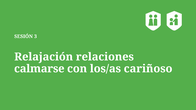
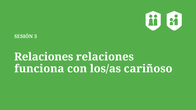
Relajación at (44, 57): Relajación -> Relaciones
calmarse: calmarse -> funciona
